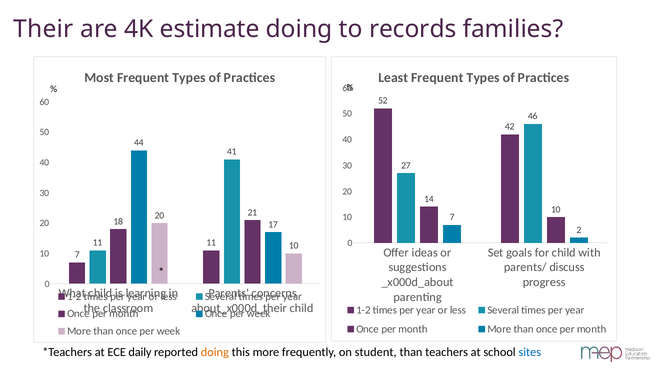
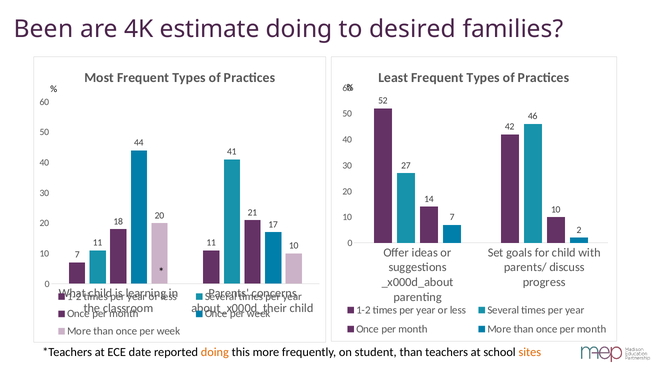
Their: Their -> Been
records: records -> desired
daily: daily -> date
sites colour: blue -> orange
